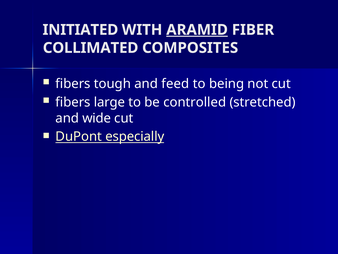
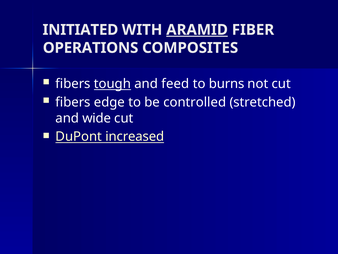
COLLIMATED: COLLIMATED -> OPERATIONS
tough underline: none -> present
being: being -> burns
large: large -> edge
especially: especially -> increased
